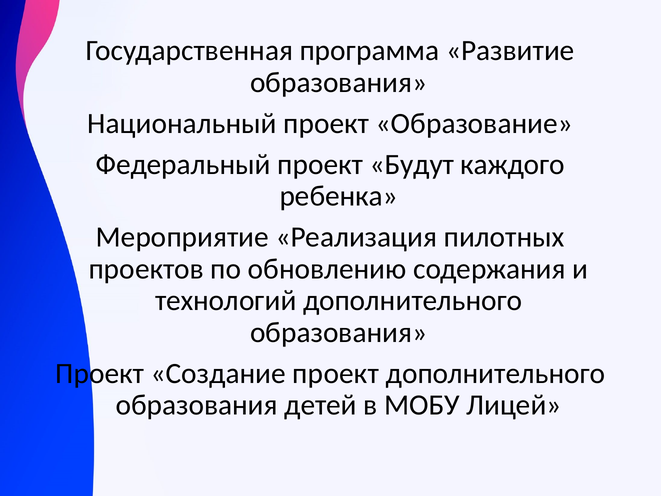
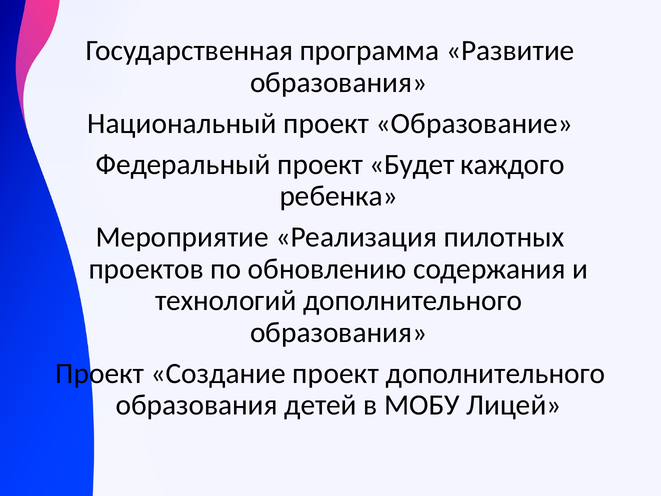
Будут: Будут -> Будет
